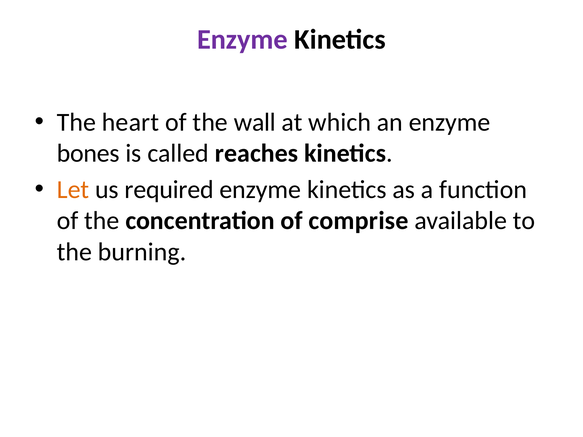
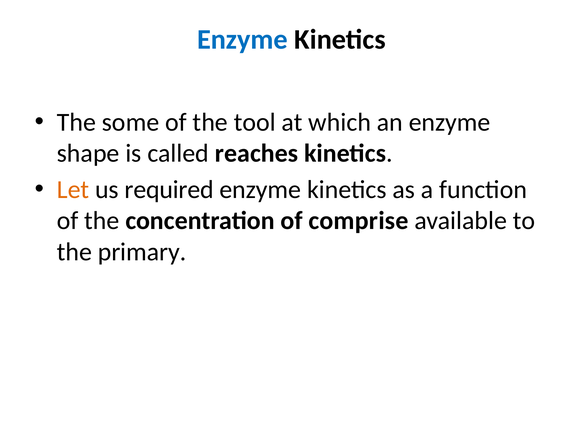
Enzyme at (242, 39) colour: purple -> blue
heart: heart -> some
wall: wall -> tool
bones: bones -> shape
burning: burning -> primary
